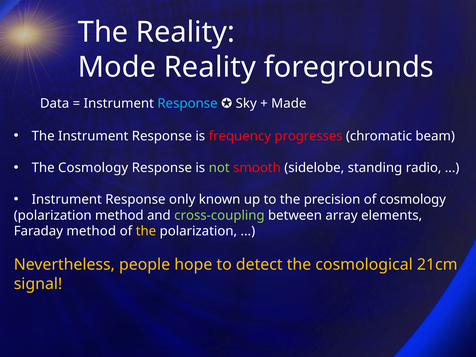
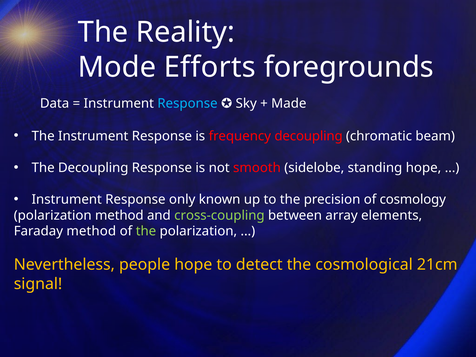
Mode Reality: Reality -> Efforts
frequency progresses: progresses -> decoupling
The Cosmology: Cosmology -> Decoupling
not colour: light green -> white
standing radio: radio -> hope
the at (146, 231) colour: yellow -> light green
